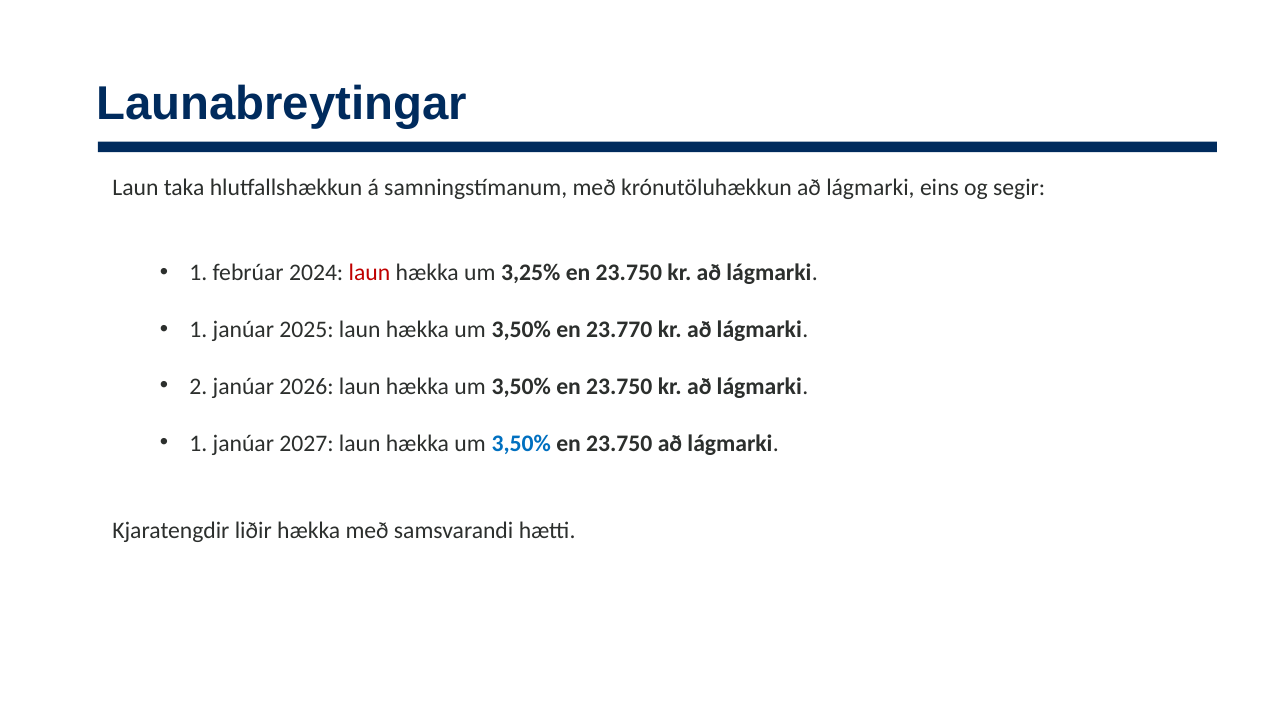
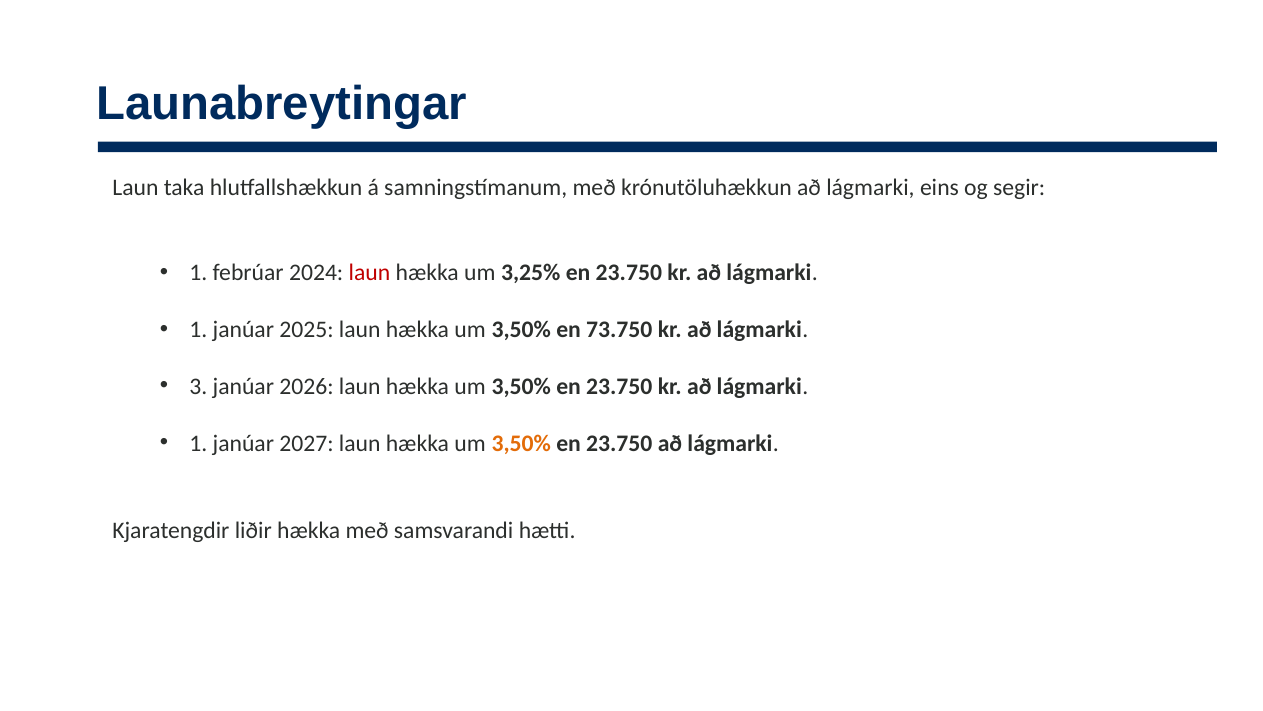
23.770: 23.770 -> 73.750
2: 2 -> 3
3,50% at (521, 443) colour: blue -> orange
